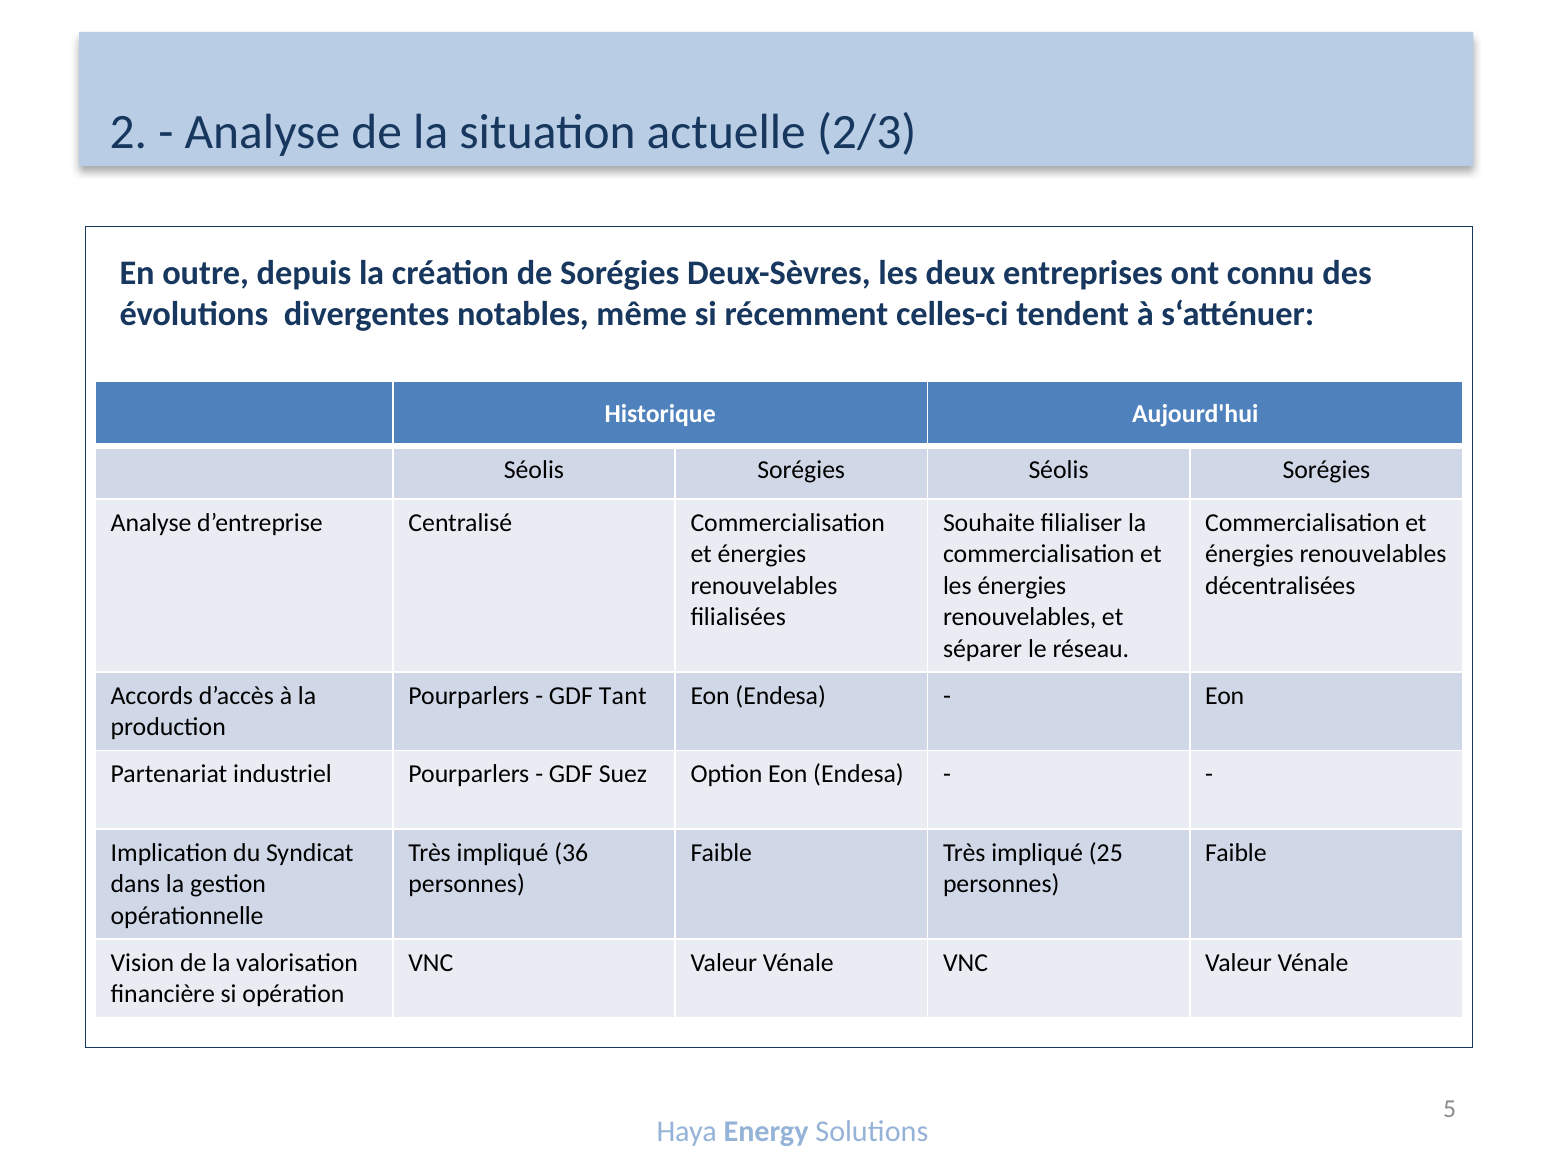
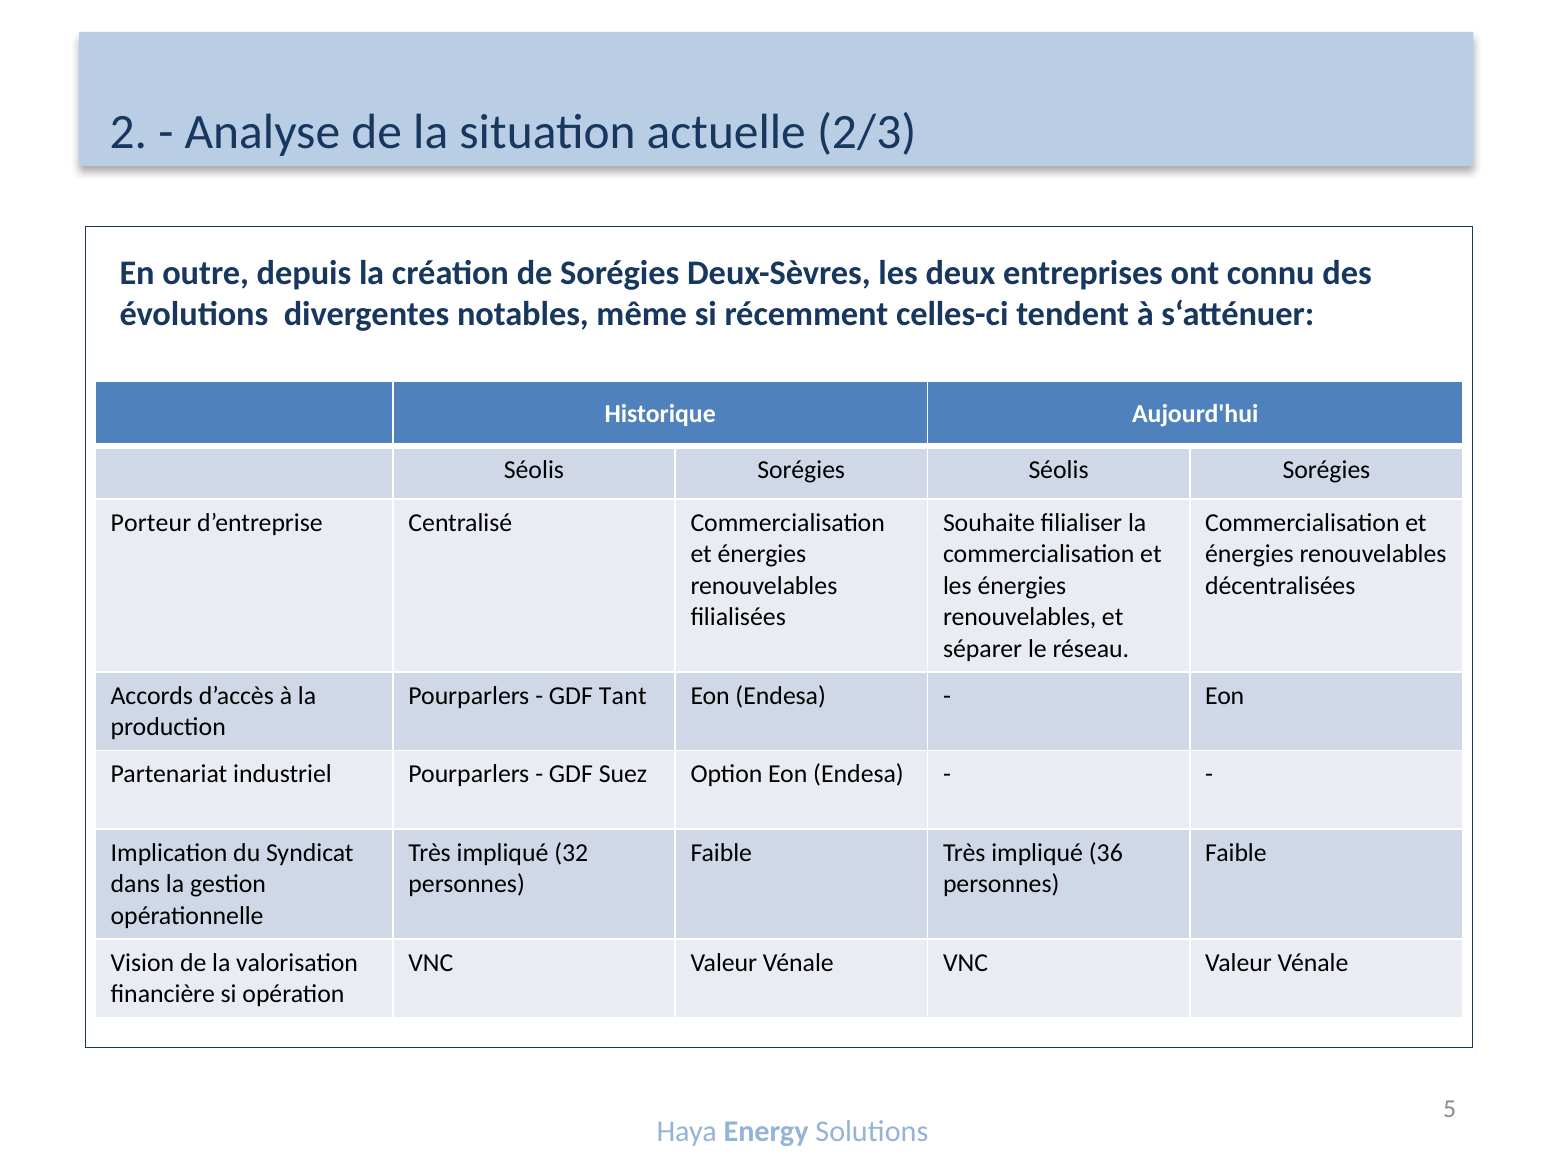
Analyse at (151, 523): Analyse -> Porteur
36: 36 -> 32
25: 25 -> 36
